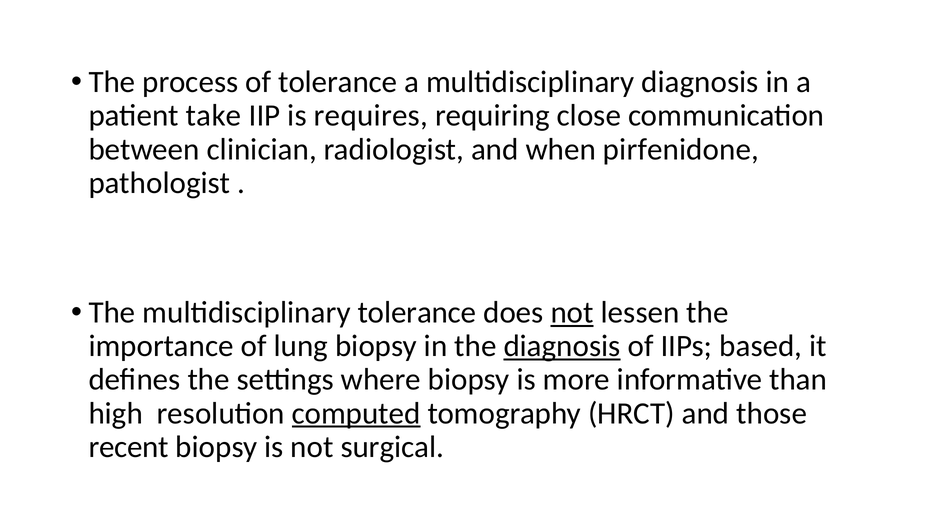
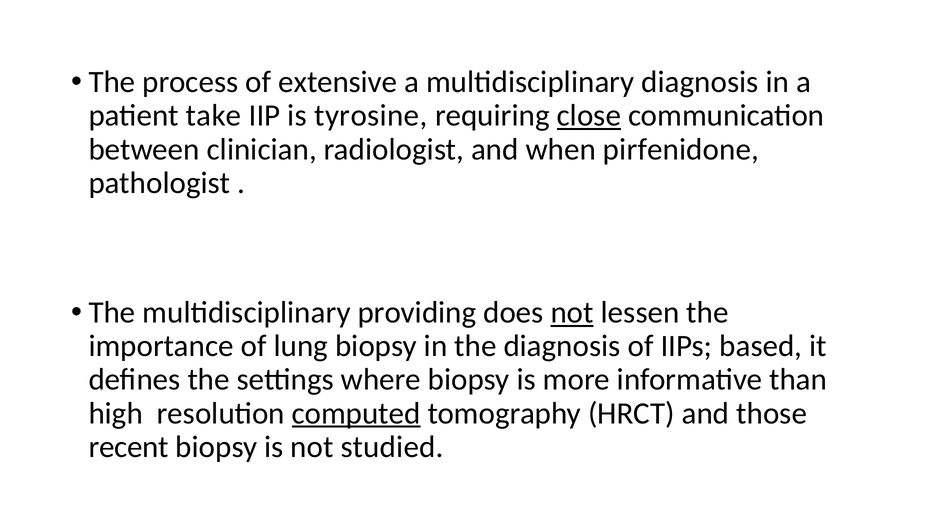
of tolerance: tolerance -> extensive
requires: requires -> tyrosine
close underline: none -> present
multidisciplinary tolerance: tolerance -> providing
diagnosis at (562, 346) underline: present -> none
surgical: surgical -> studied
